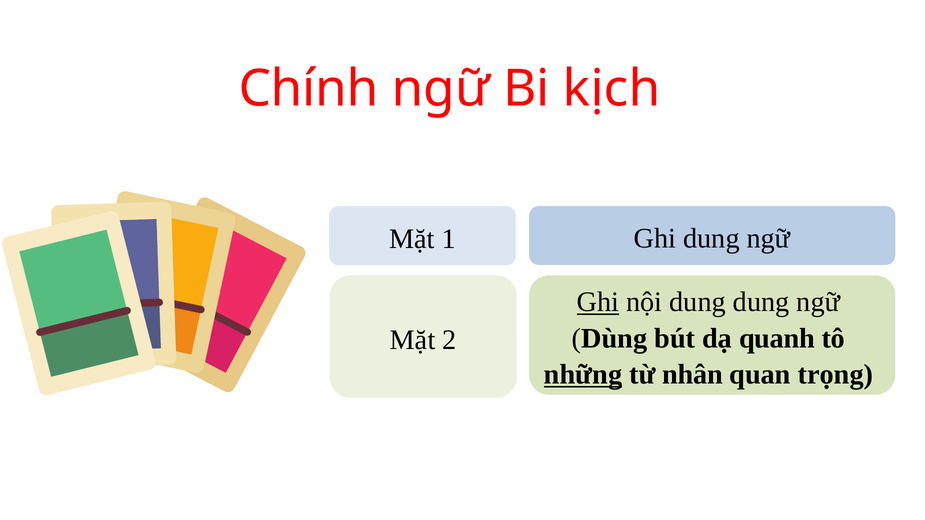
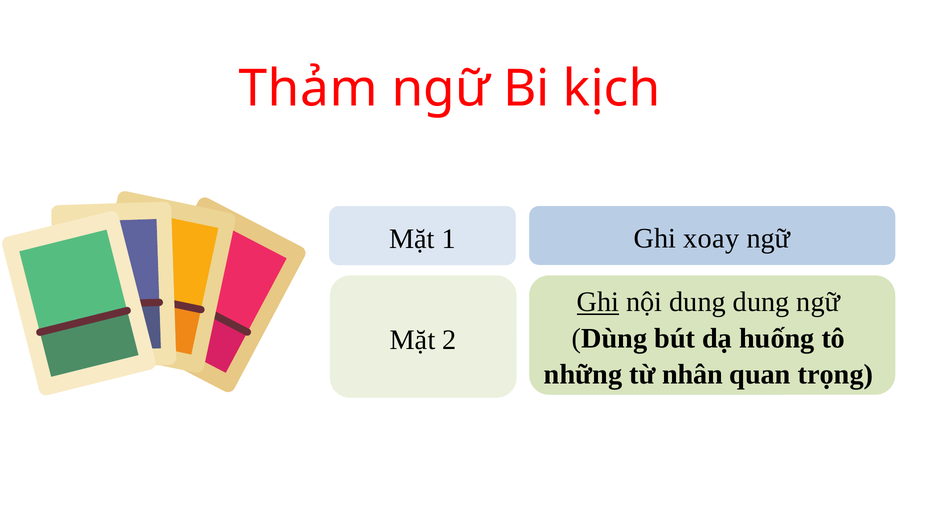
Chính: Chính -> Thảm
Ghi dung: dung -> xoay
quanh: quanh -> huống
những underline: present -> none
